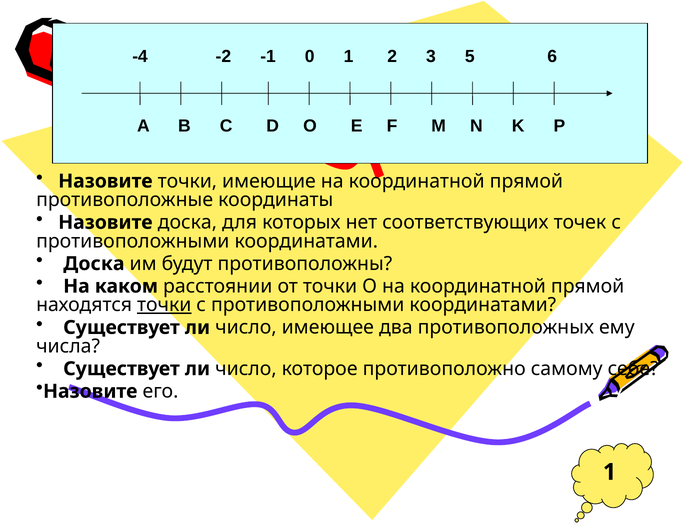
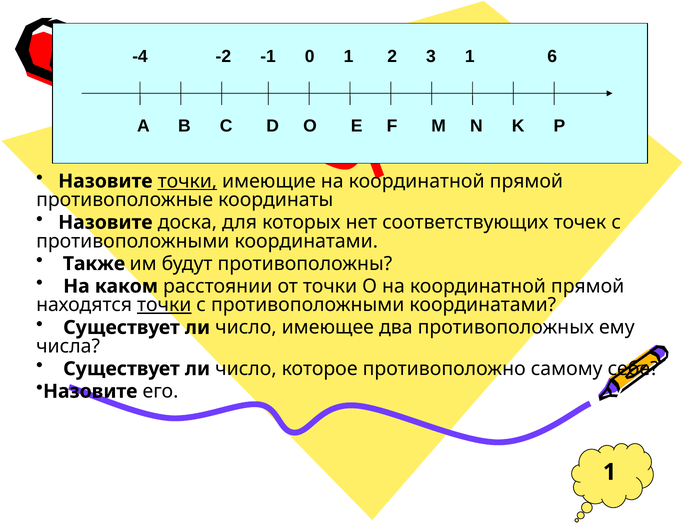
3 5: 5 -> 1
точки at (187, 181) underline: none -> present
Доска at (94, 264): Доска -> Также
